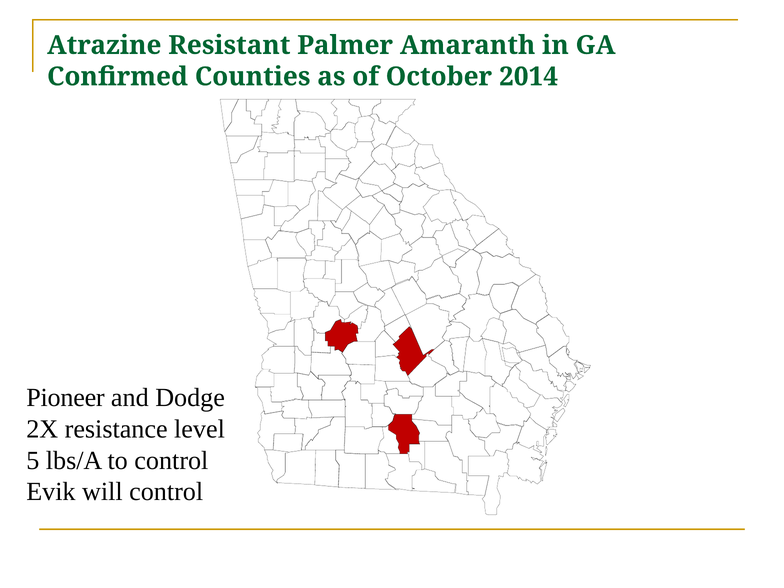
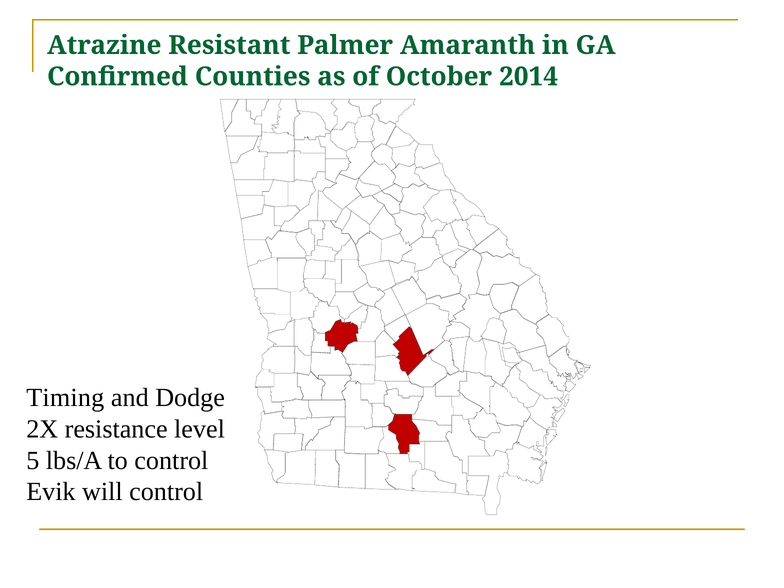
Pioneer: Pioneer -> Timing
